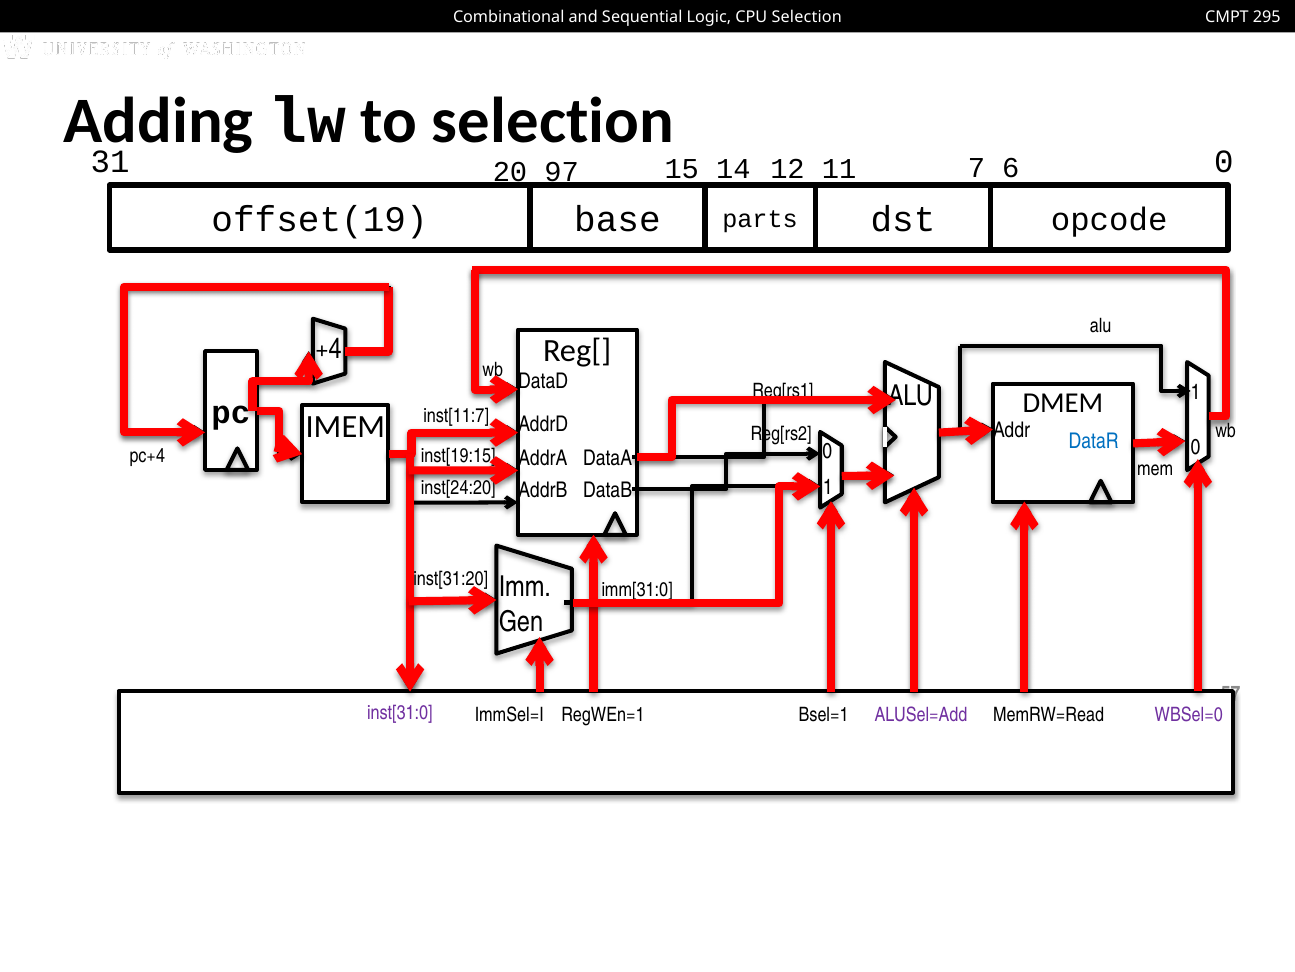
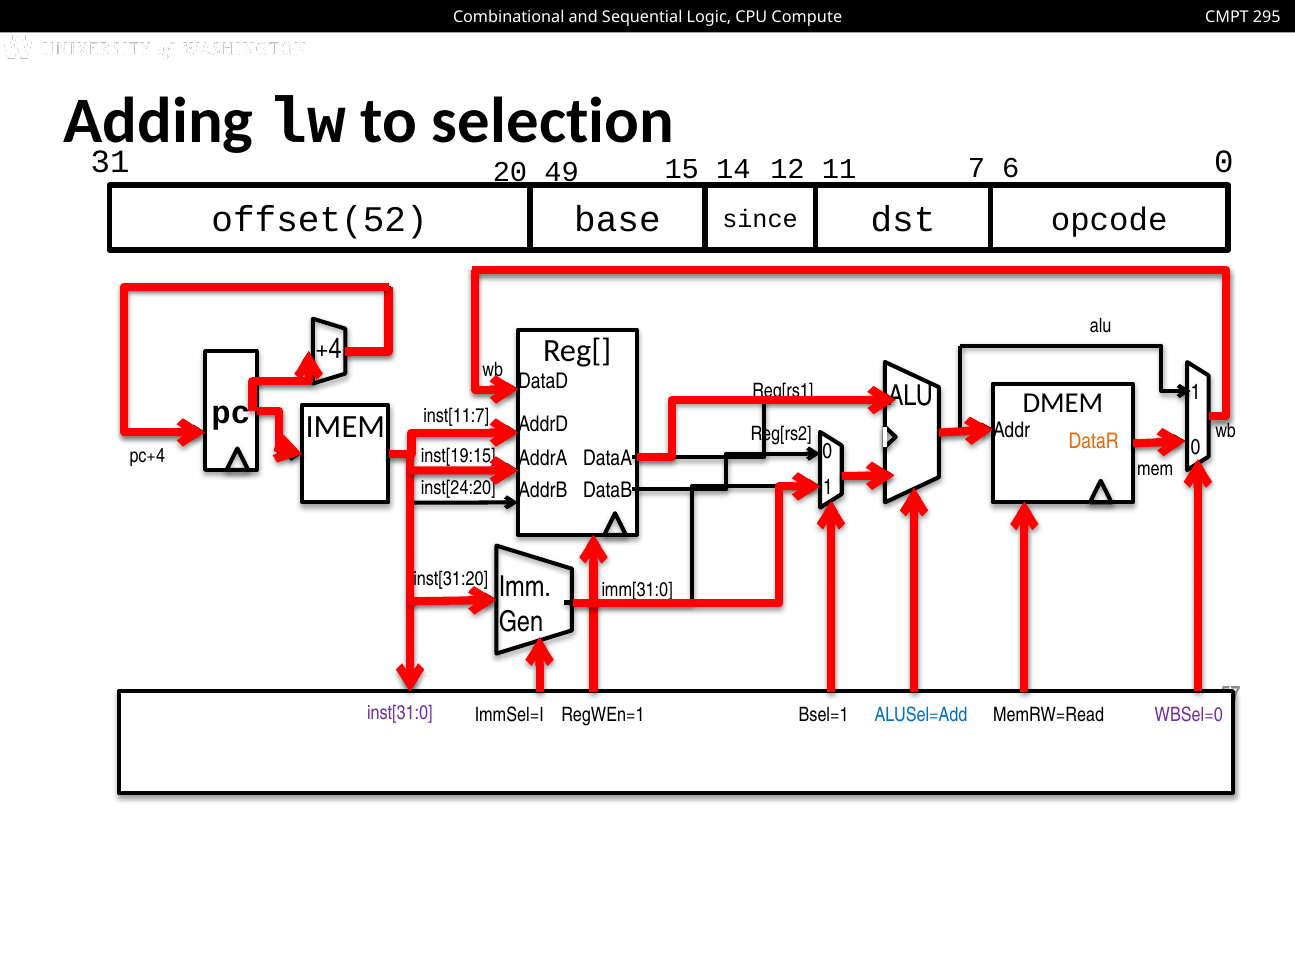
Selection at (807, 17): Selection -> Compute
97: 97 -> 49
offset(19: offset(19 -> offset(52
parts: parts -> since
DataR colour: blue -> orange
ALUSel=Add colour: purple -> blue
